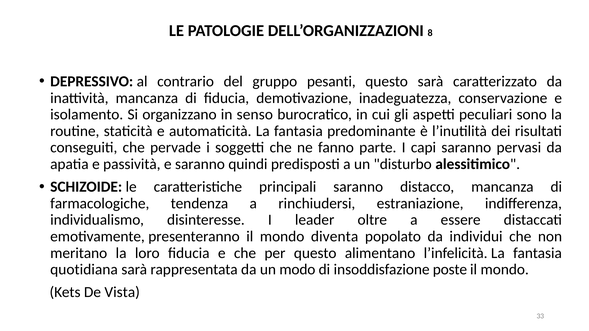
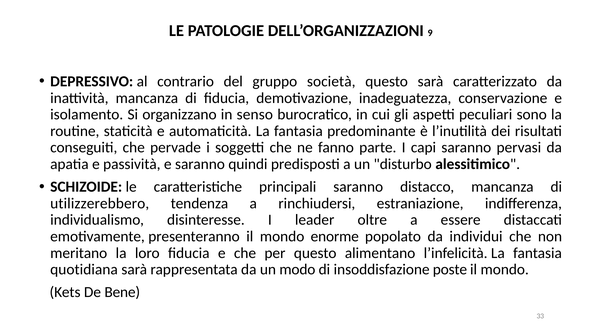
8: 8 -> 9
pesanti: pesanti -> società
farmacologiche: farmacologiche -> utilizzerebbero
diventa: diventa -> enorme
Vista: Vista -> Bene
